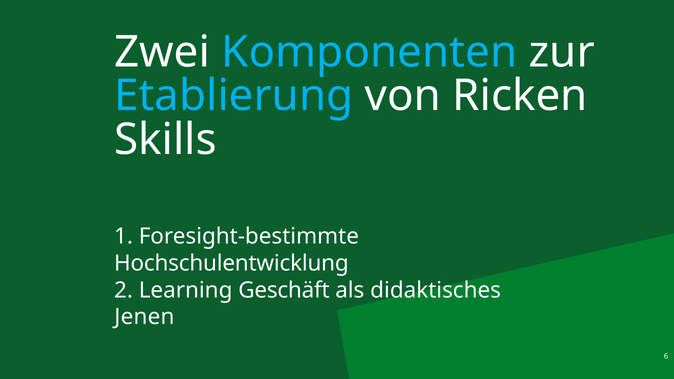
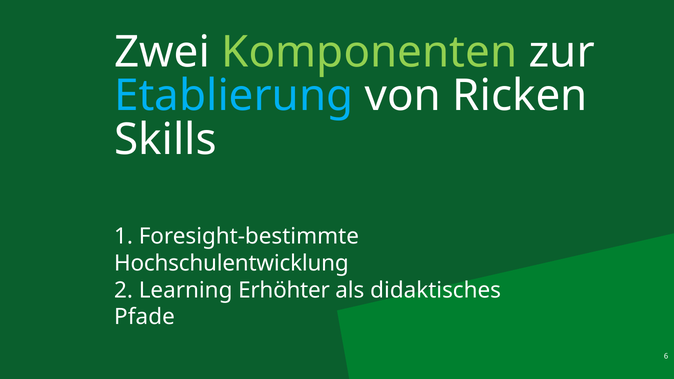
Komponenten colour: light blue -> light green
Geschäft: Geschäft -> Erhöhter
Jenen: Jenen -> Pfade
